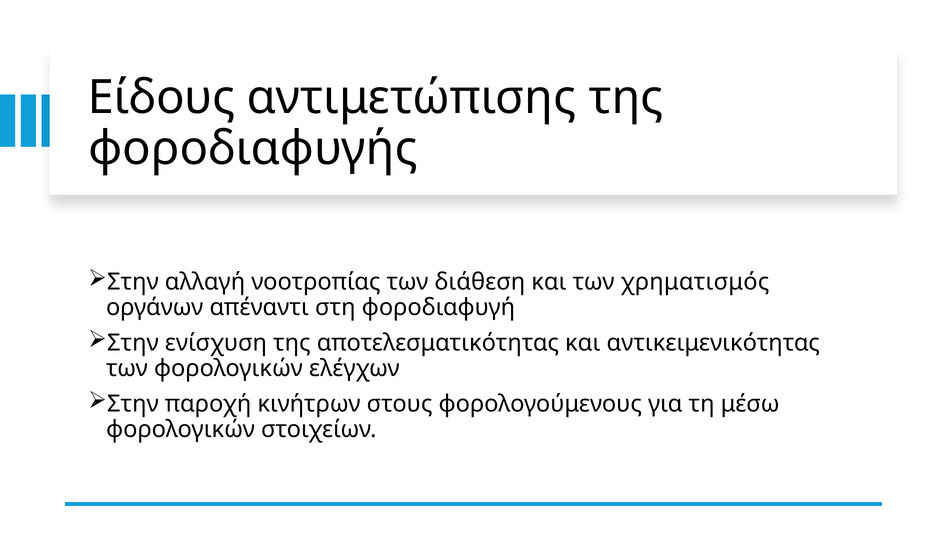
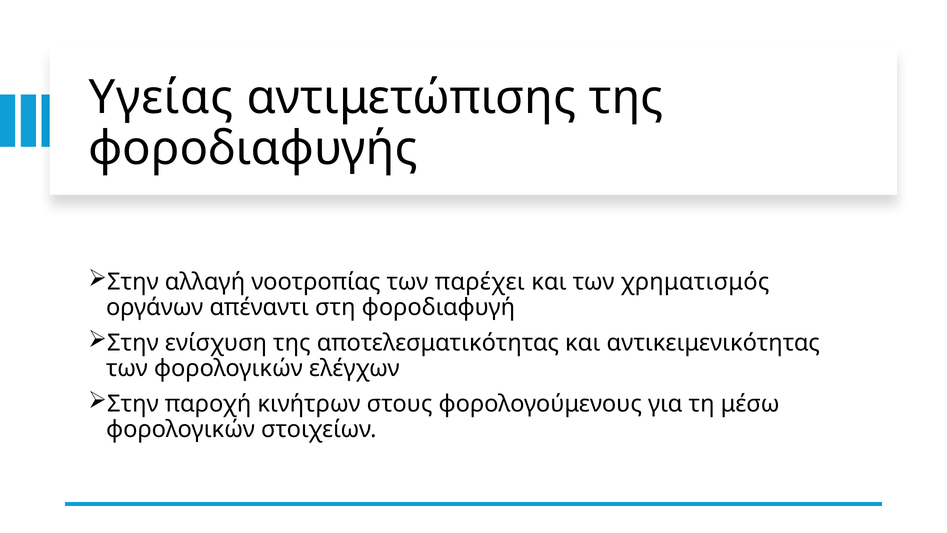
Είδους: Είδους -> Υγείας
διάθεση: διάθεση -> παρέχει
